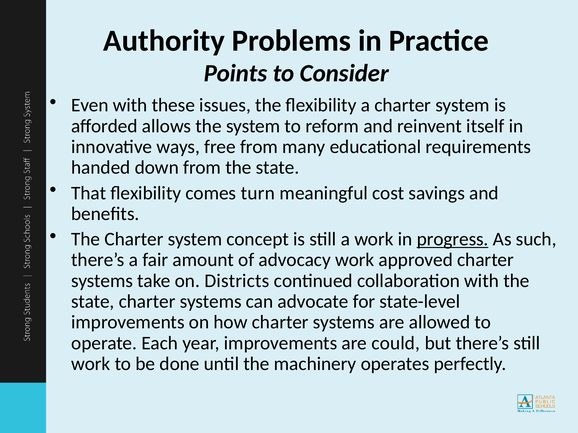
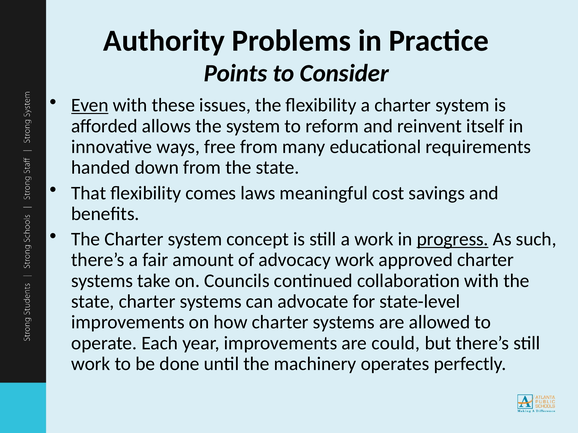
Even underline: none -> present
turn: turn -> laws
Districts: Districts -> Councils
